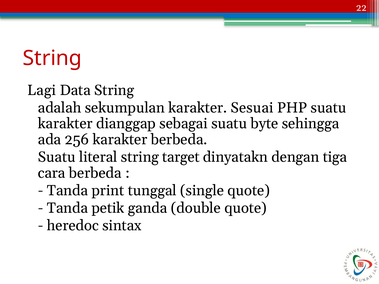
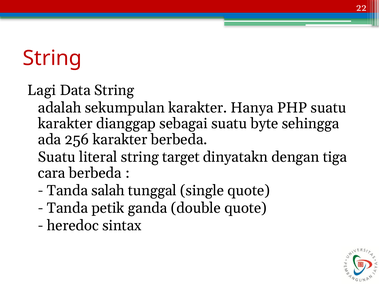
Sesuai: Sesuai -> Hanya
print: print -> salah
